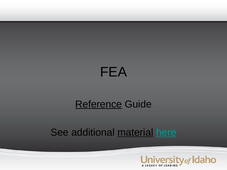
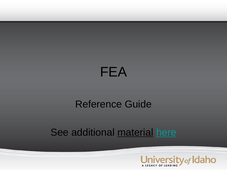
Reference underline: present -> none
